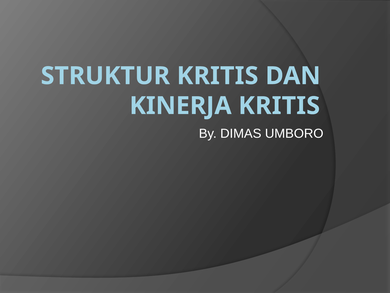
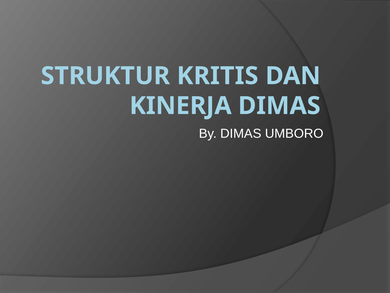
KINERJA KRITIS: KRITIS -> DIMAS
